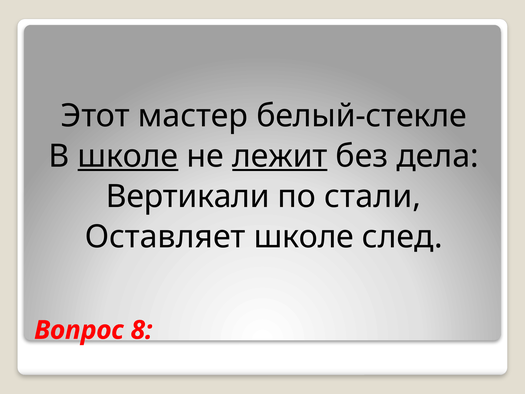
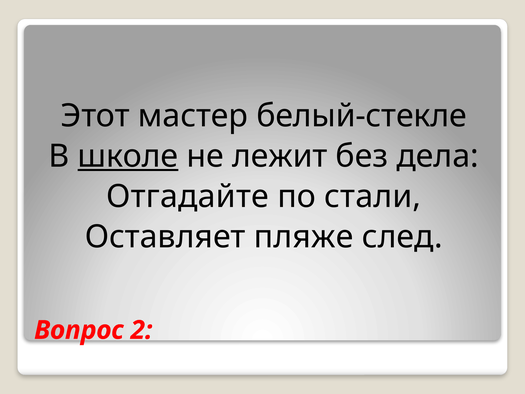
лежит underline: present -> none
Вертикали: Вертикали -> Отгадайте
Оставляет школе: школе -> пляже
8: 8 -> 2
